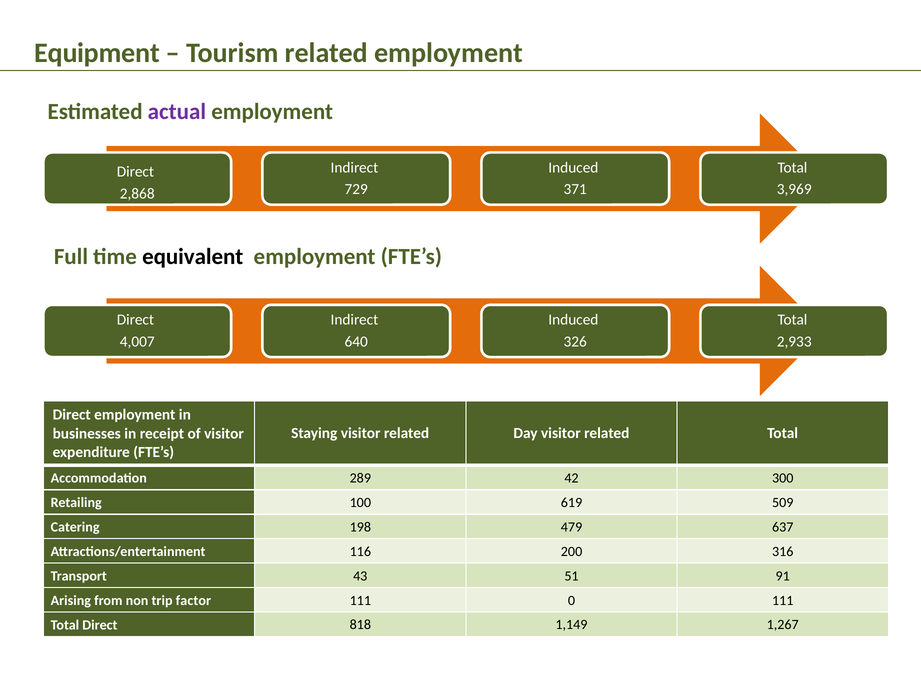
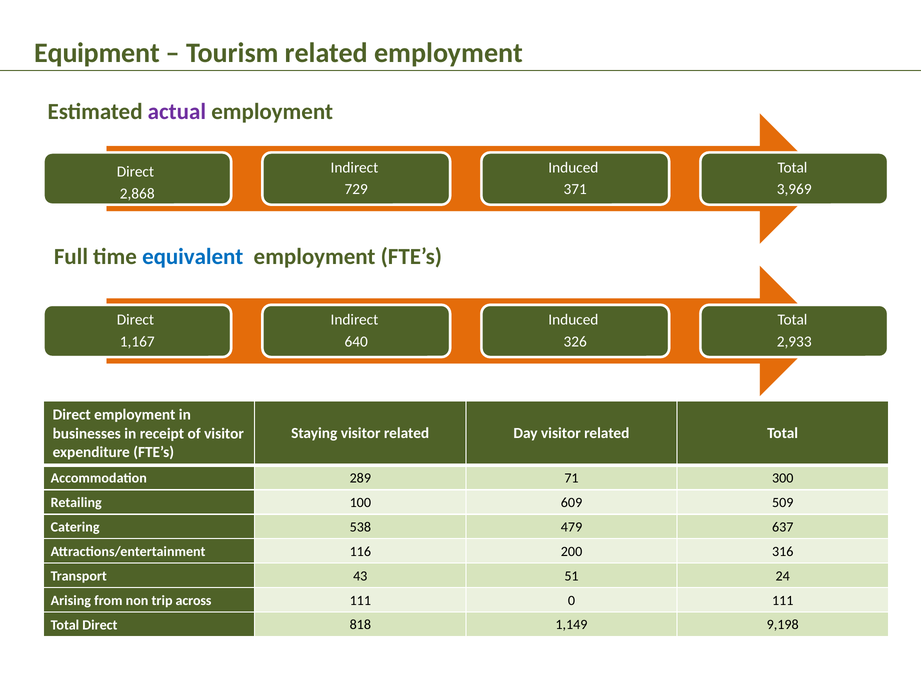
equivalent colour: black -> blue
4,007: 4,007 -> 1,167
42: 42 -> 71
619: 619 -> 609
198: 198 -> 538
91: 91 -> 24
factor: factor -> across
1,267: 1,267 -> 9,198
